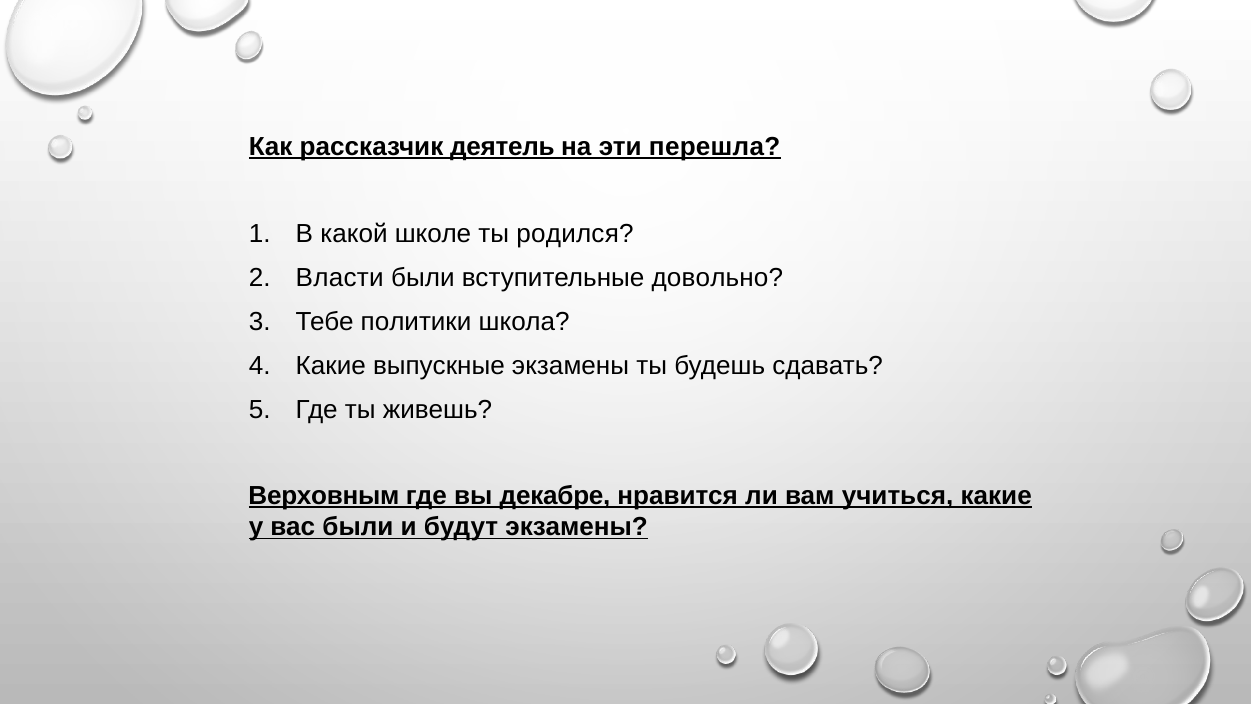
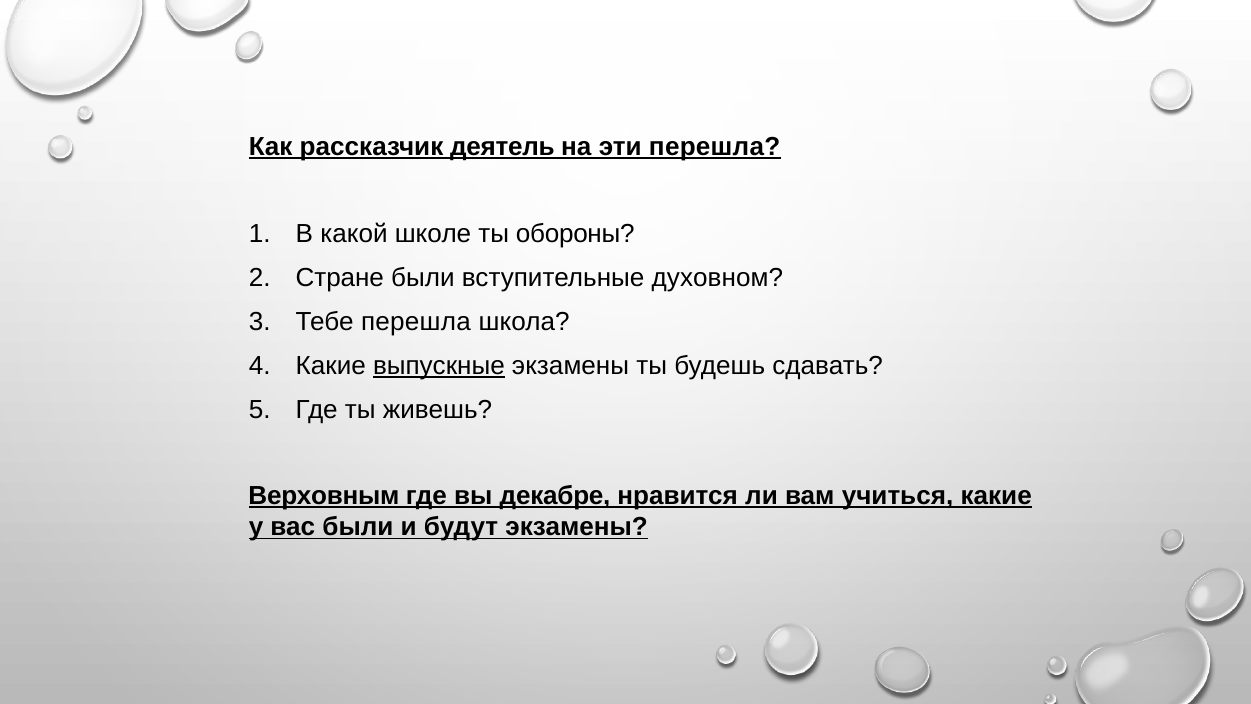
родился: родился -> обороны
Власти: Власти -> Стране
довольно: довольно -> духовном
Тебе политики: политики -> перешла
выпускные underline: none -> present
